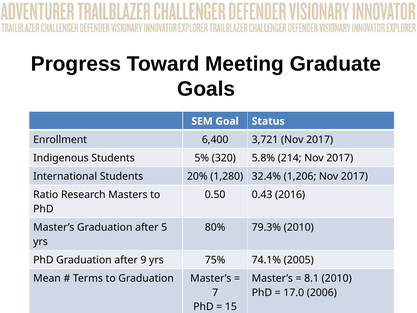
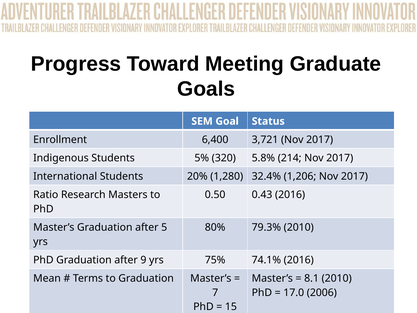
74.1% 2005: 2005 -> 2016
